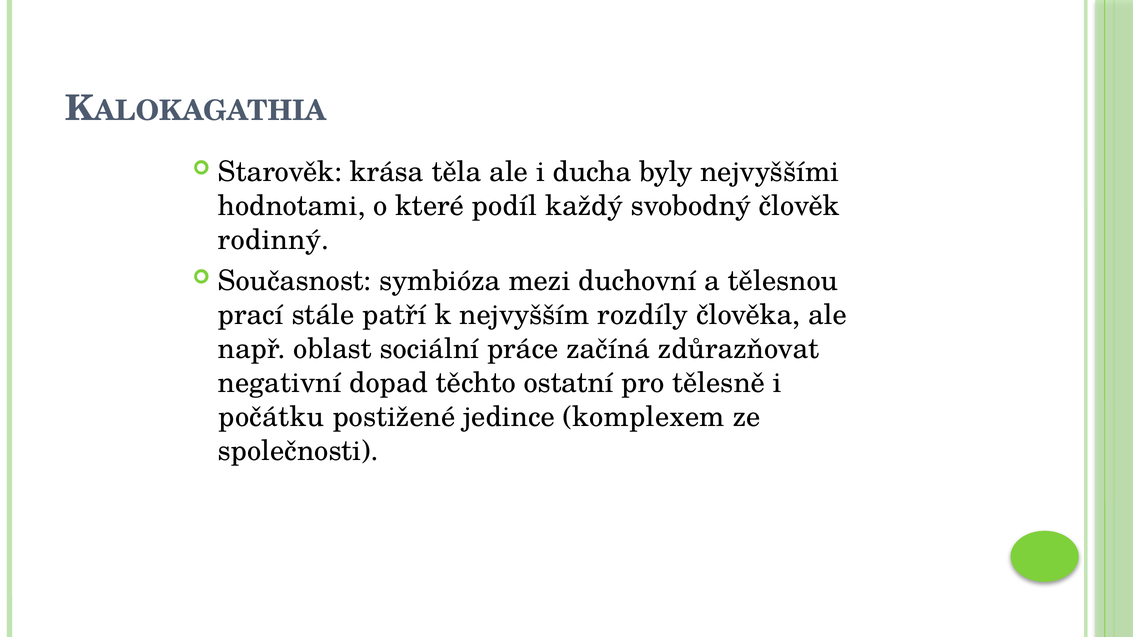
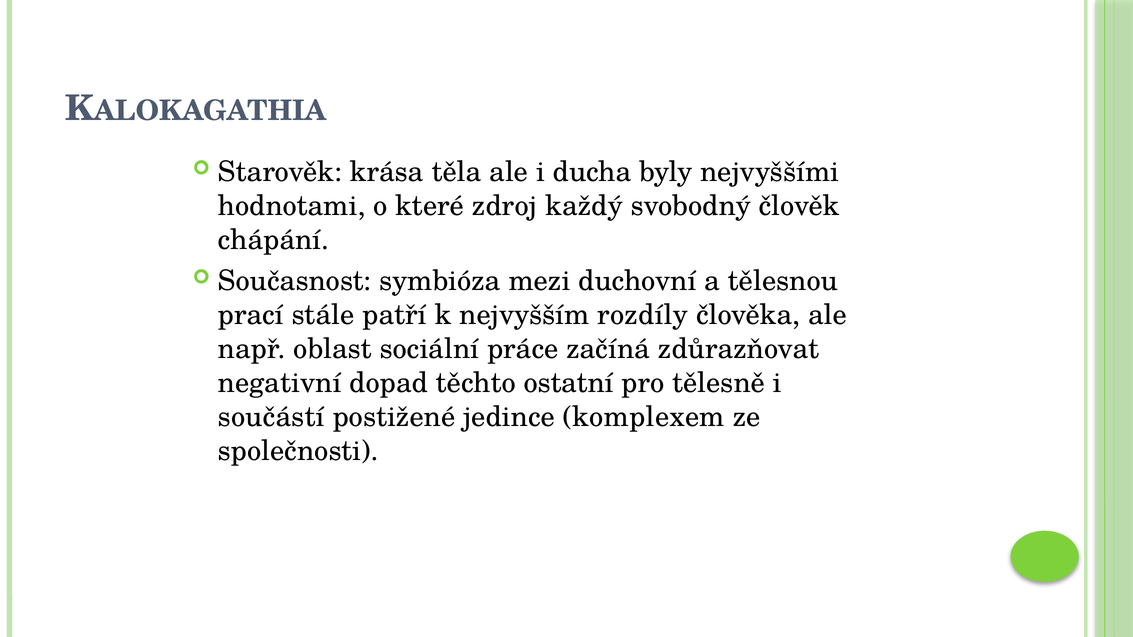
podíl: podíl -> zdroj
rodinný: rodinný -> chápání
počátku: počátku -> součástí
